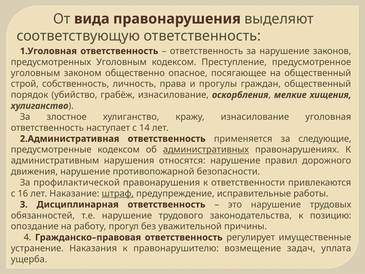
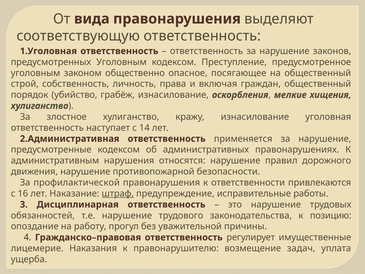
прогулы: прогулы -> включая
применяется за следующие: следующие -> нарушение
административных underline: present -> none
устранение: устранение -> лицемерие
